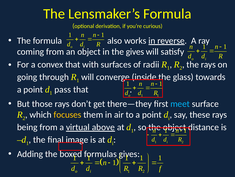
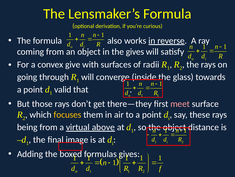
convex that: that -> give
pass: pass -> valid
meet colour: light blue -> pink
